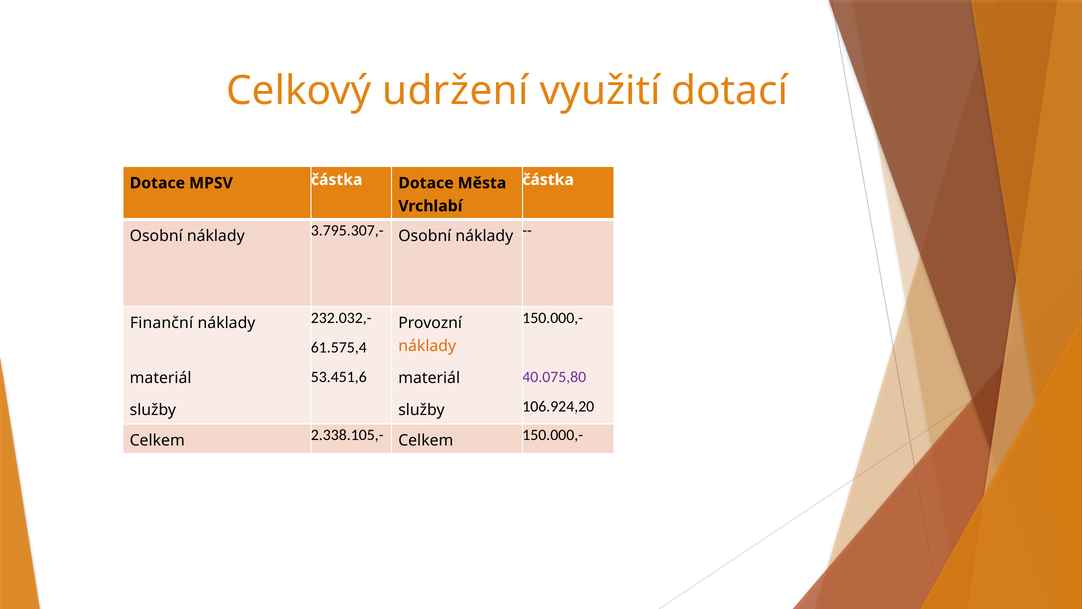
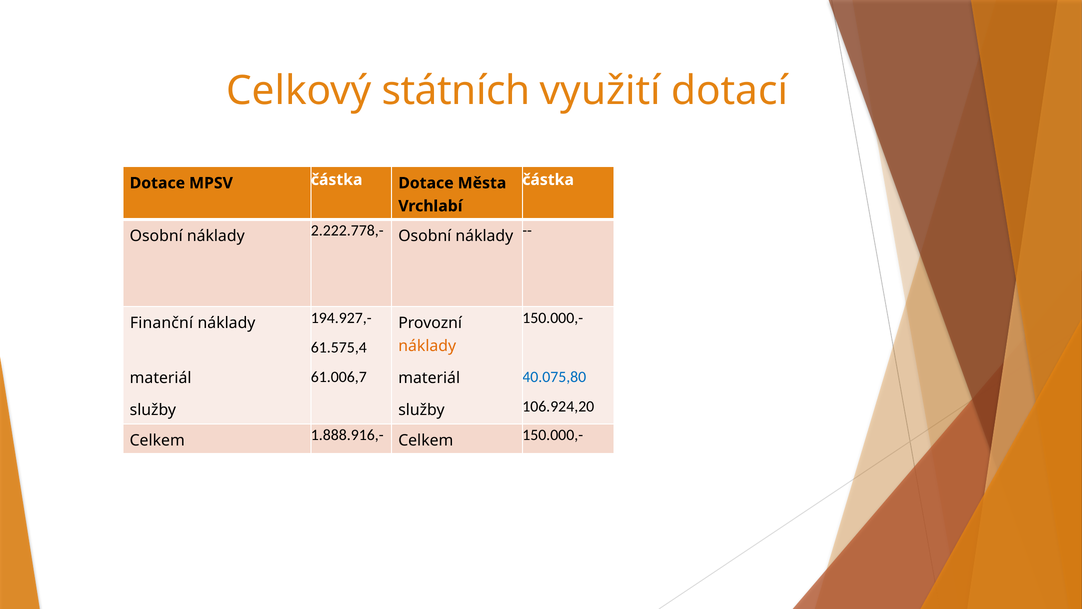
udržení: udržení -> státních
3.795.307,-: 3.795.307,- -> 2.222.778,-
232.032,-: 232.032,- -> 194.927,-
53.451,6: 53.451,6 -> 61.006,7
40.075,80 colour: purple -> blue
2.338.105,-: 2.338.105,- -> 1.888.916,-
